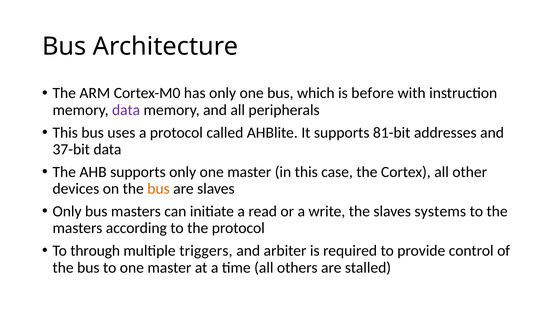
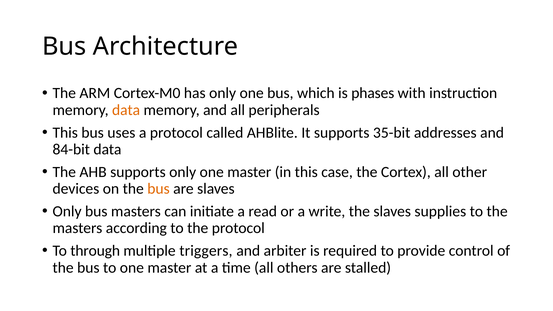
before: before -> phases
data at (126, 110) colour: purple -> orange
81-bit: 81-bit -> 35-bit
37-bit: 37-bit -> 84-bit
systems: systems -> supplies
